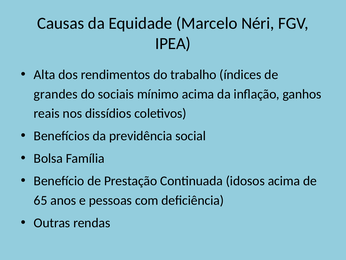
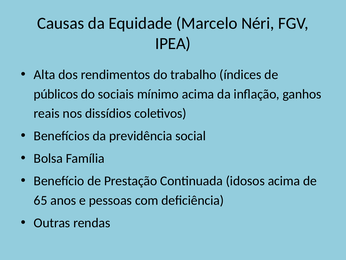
grandes: grandes -> públicos
